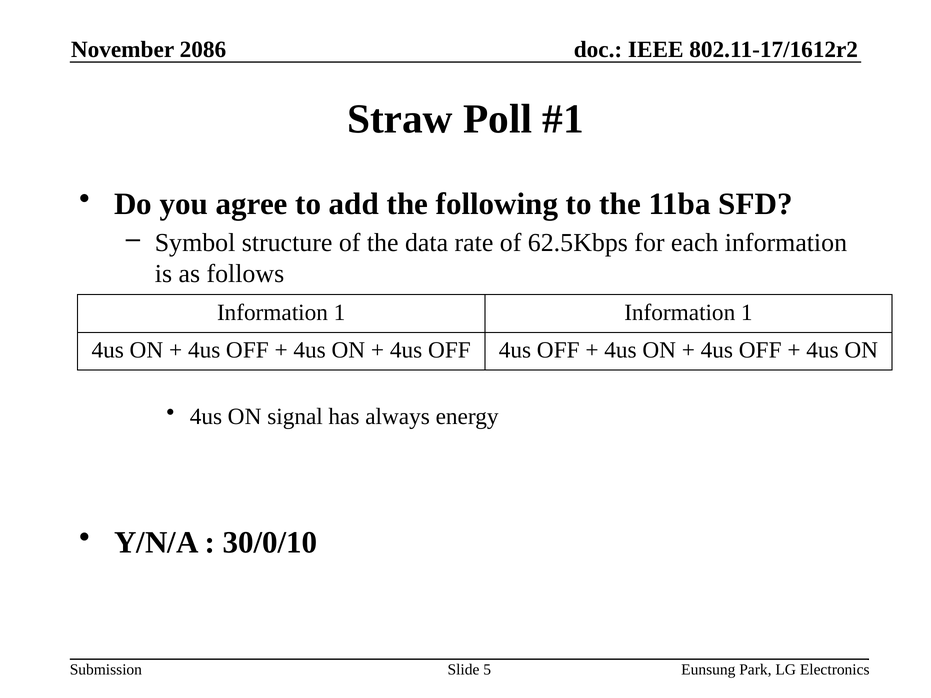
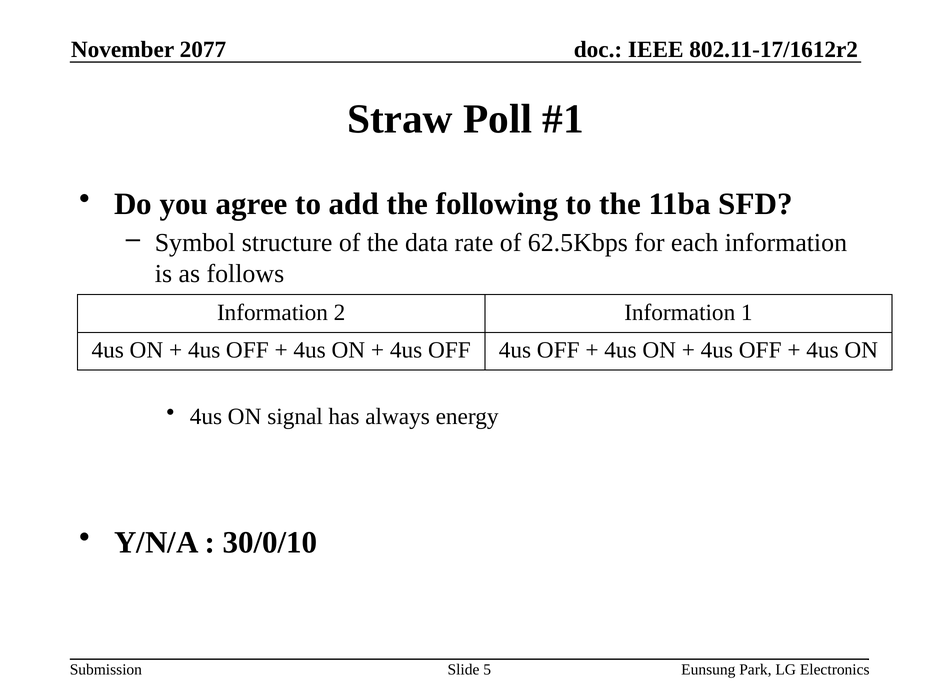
2086: 2086 -> 2077
1 at (340, 313): 1 -> 2
